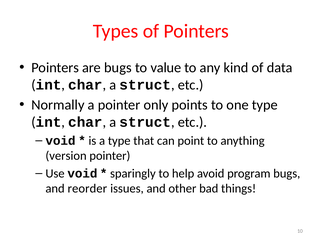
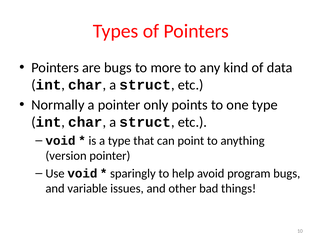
value: value -> more
reorder: reorder -> variable
